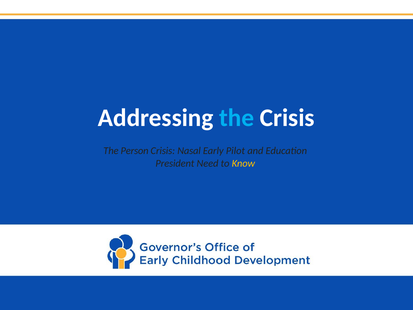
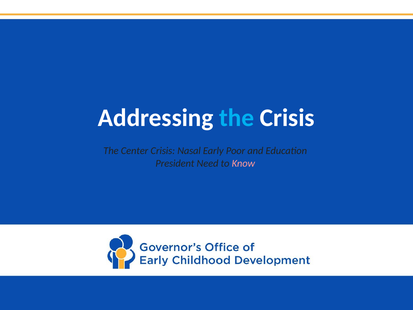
Person: Person -> Center
Pilot: Pilot -> Poor
Know colour: yellow -> pink
